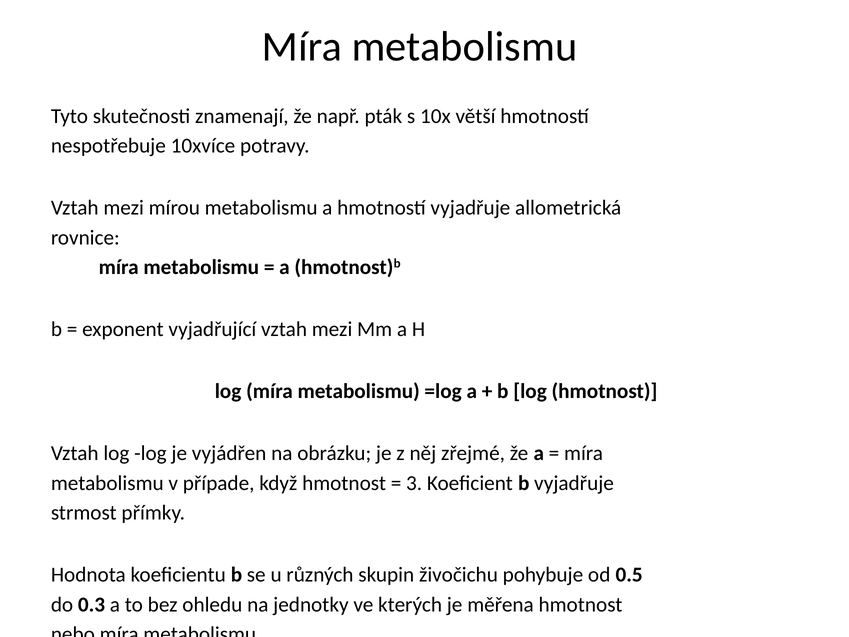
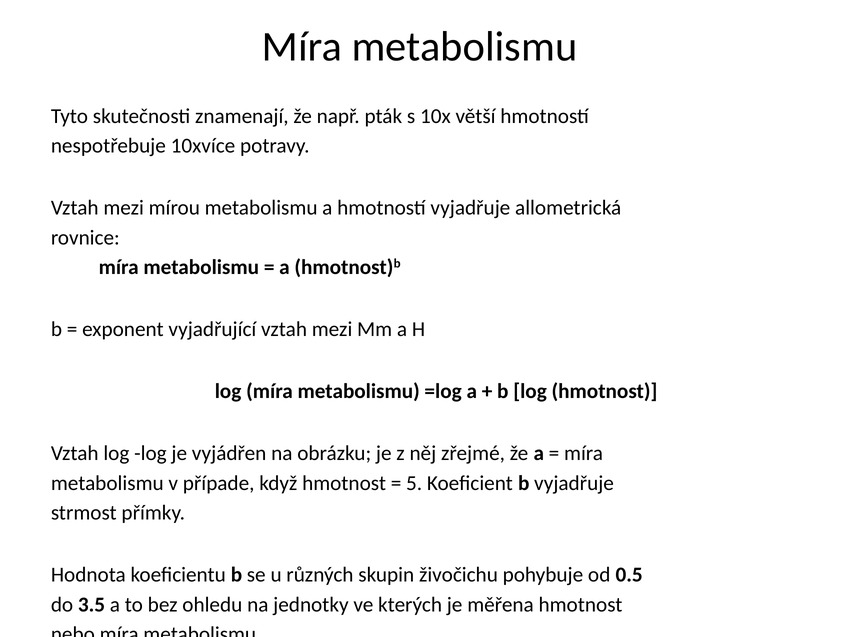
3: 3 -> 5
0.3: 0.3 -> 3.5
